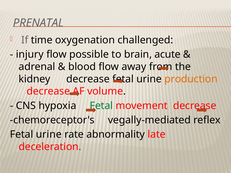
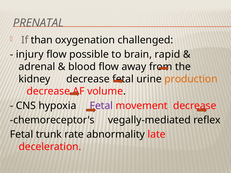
time: time -> than
acute: acute -> rapid
Fetal at (101, 106) colour: green -> purple
urine at (49, 135): urine -> trunk
